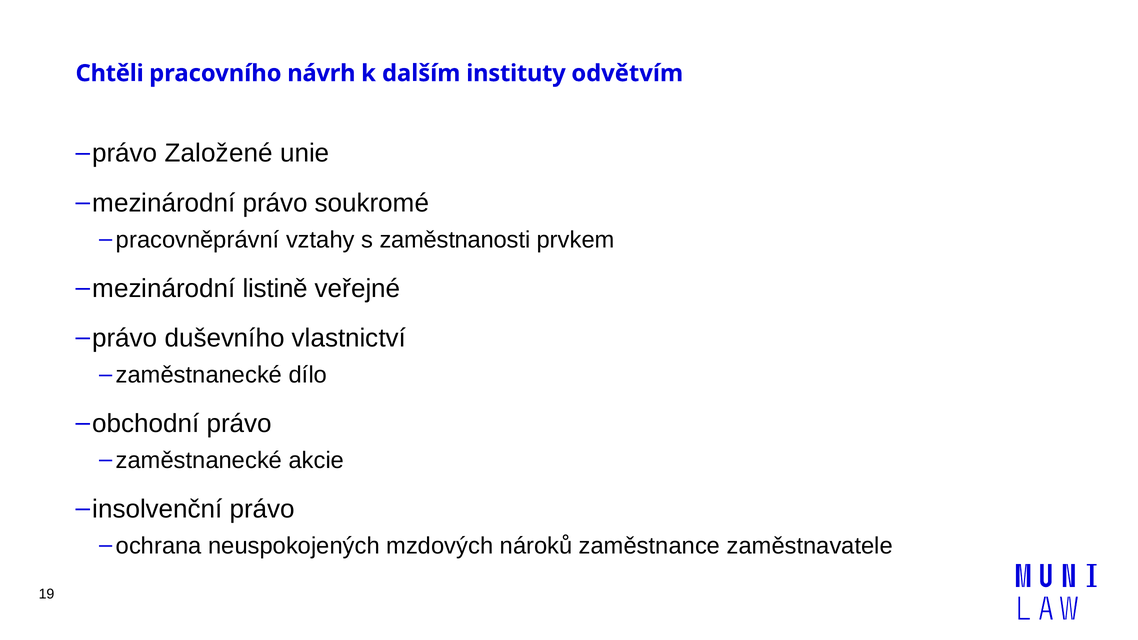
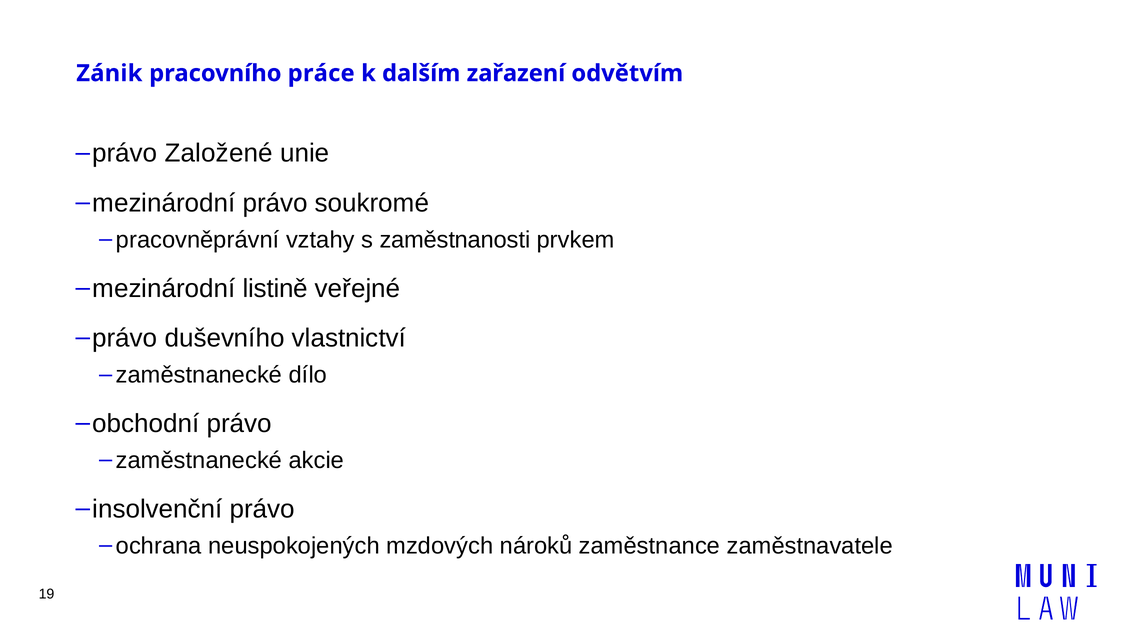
Chtěli: Chtěli -> Zánik
návrh: návrh -> práce
instituty: instituty -> zařazení
